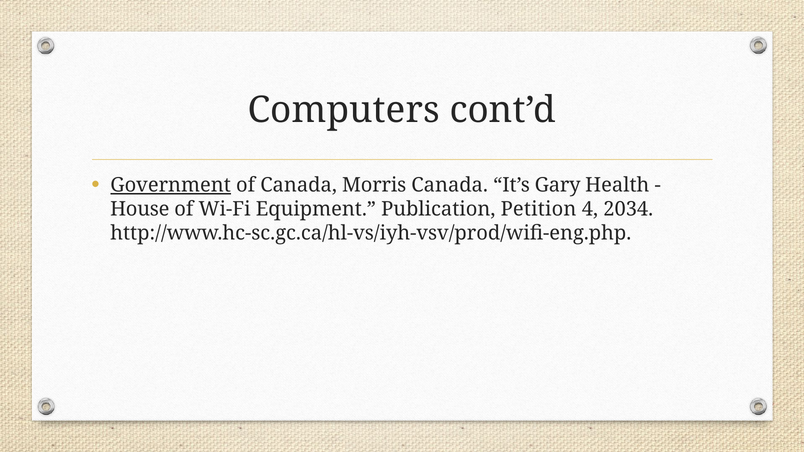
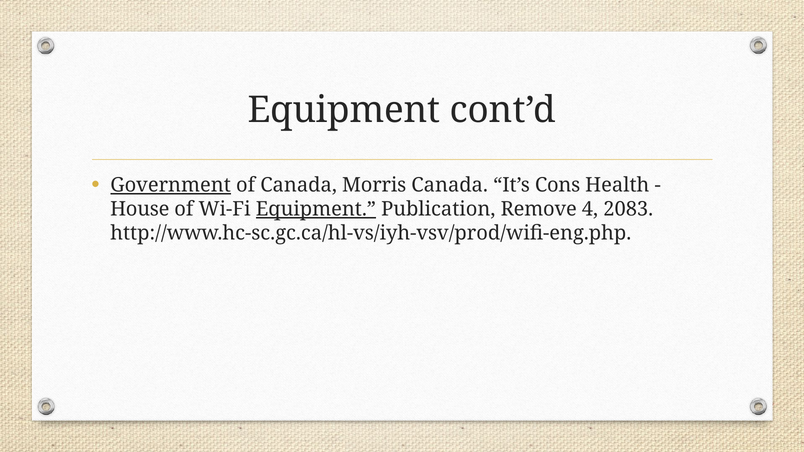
Computers at (344, 110): Computers -> Equipment
Gary: Gary -> Cons
Equipment at (316, 209) underline: none -> present
Petition: Petition -> Remove
2034: 2034 -> 2083
